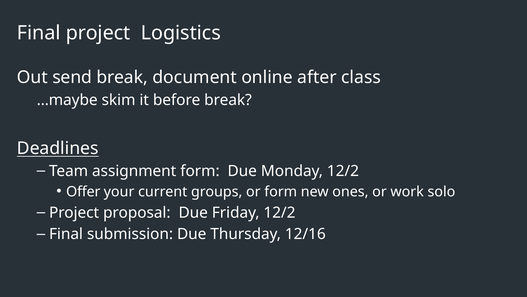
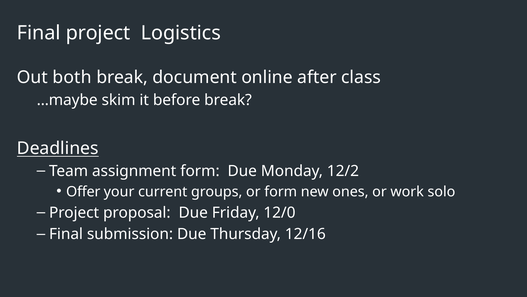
send: send -> both
Friday 12/2: 12/2 -> 12/0
